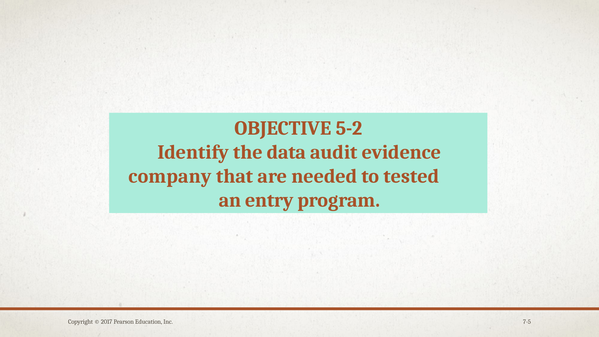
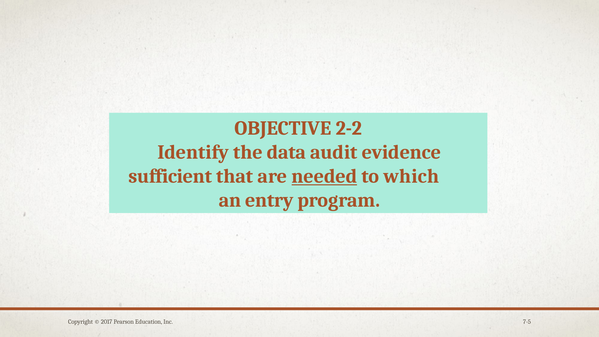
5-2: 5-2 -> 2-2
company: company -> sufficient
needed underline: none -> present
tested: tested -> which
